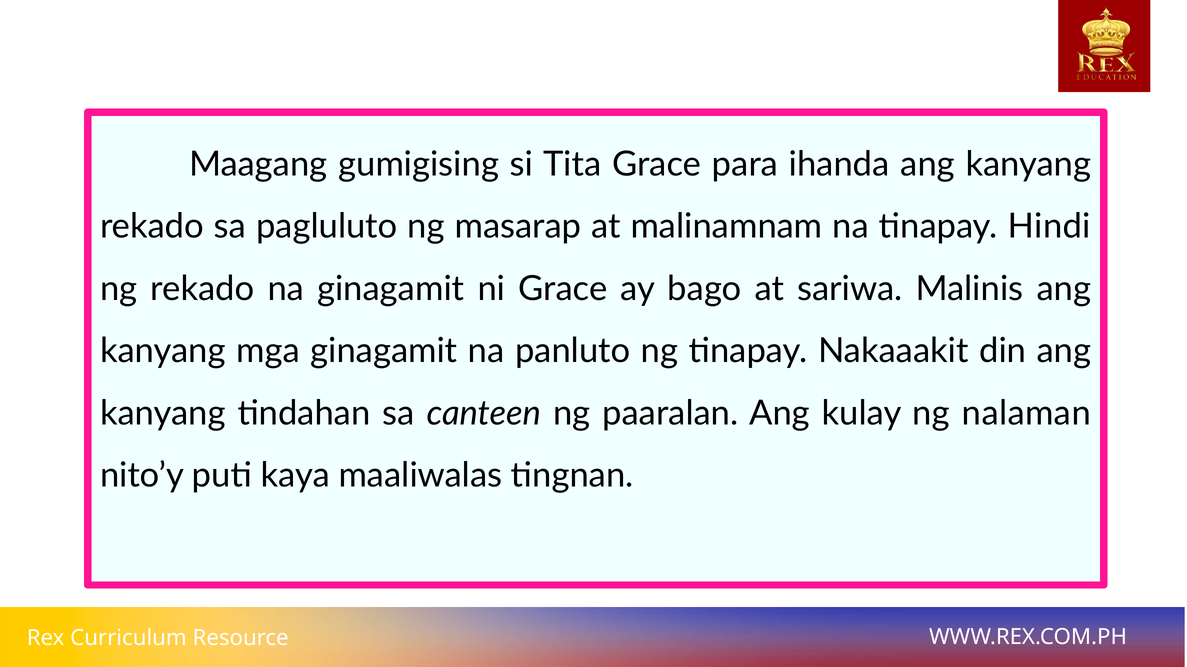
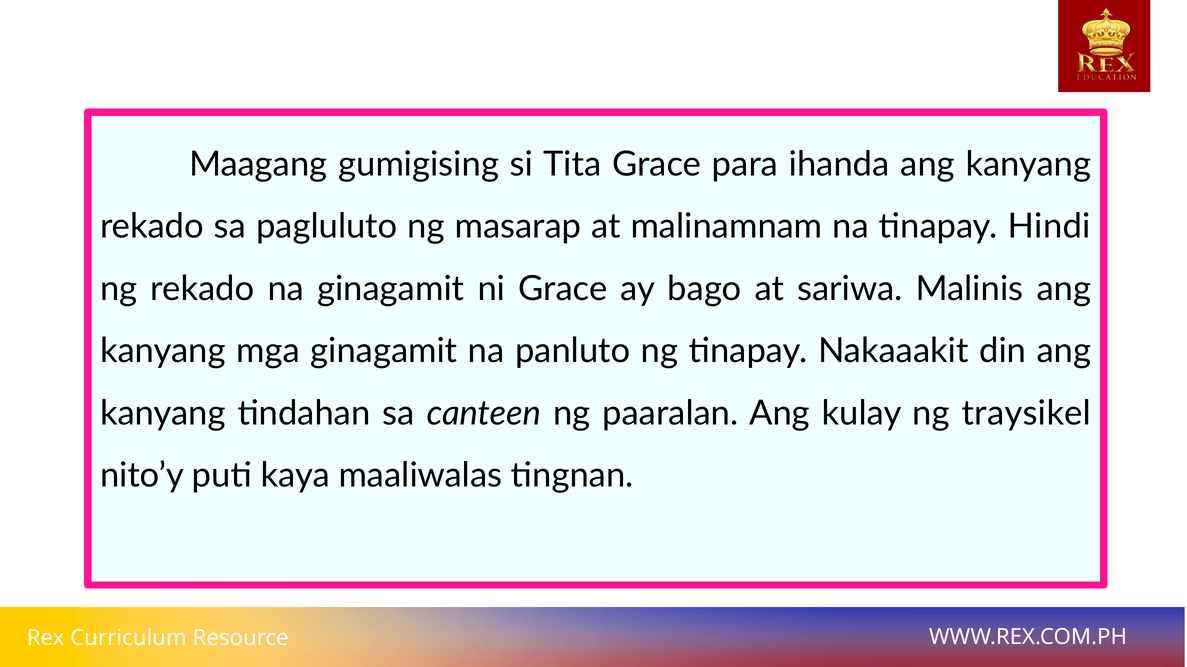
nalaman: nalaman -> traysikel
